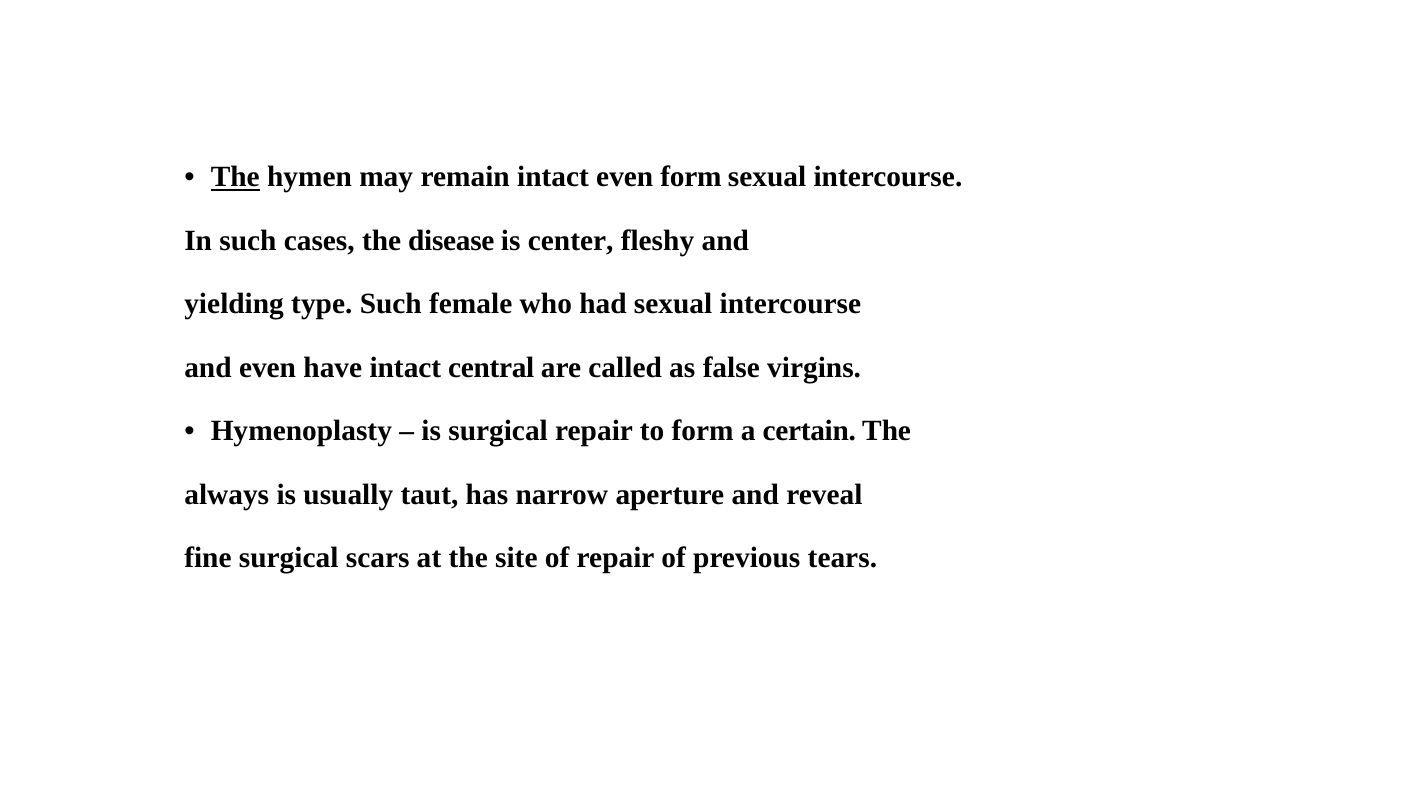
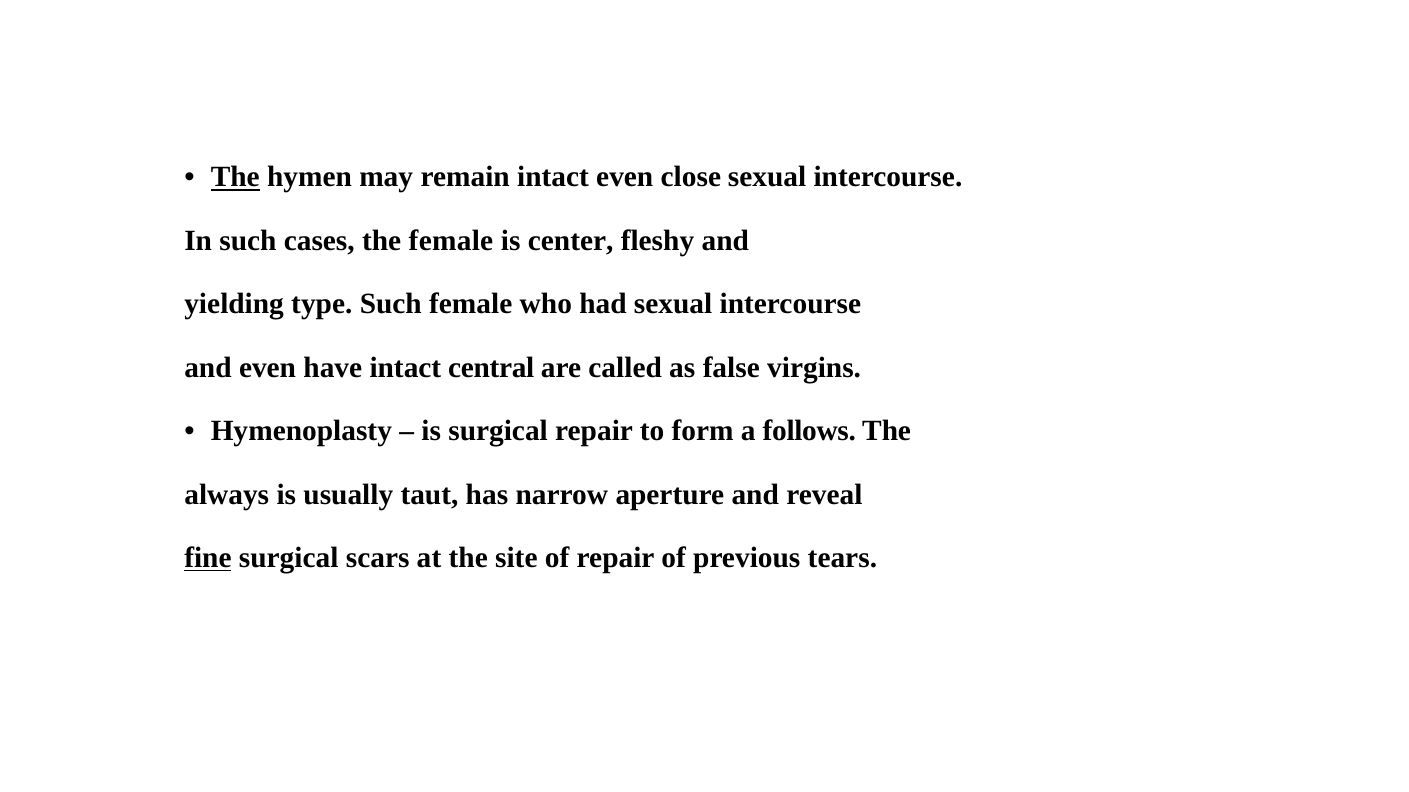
even form: form -> close
the disease: disease -> female
certain: certain -> follows
fine underline: none -> present
